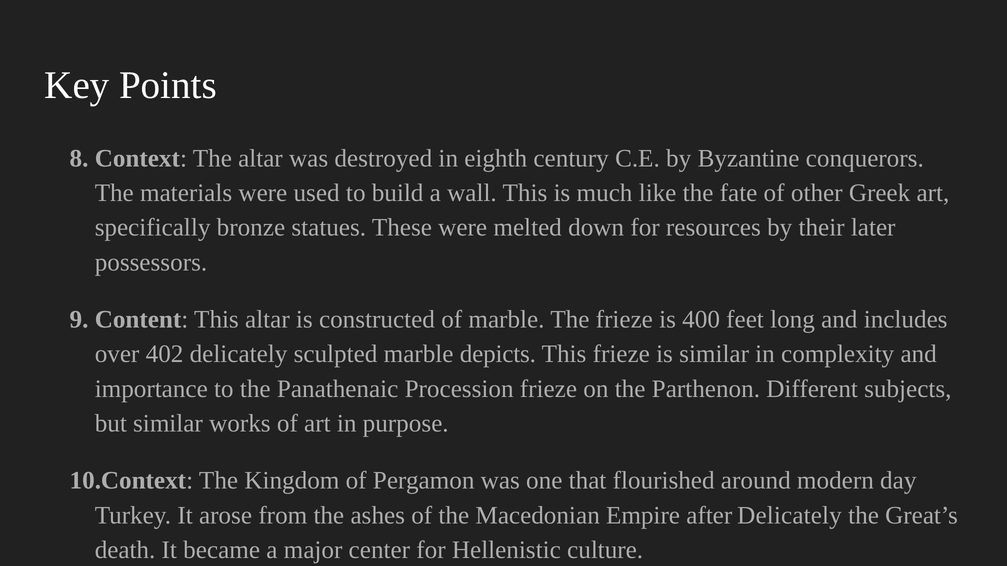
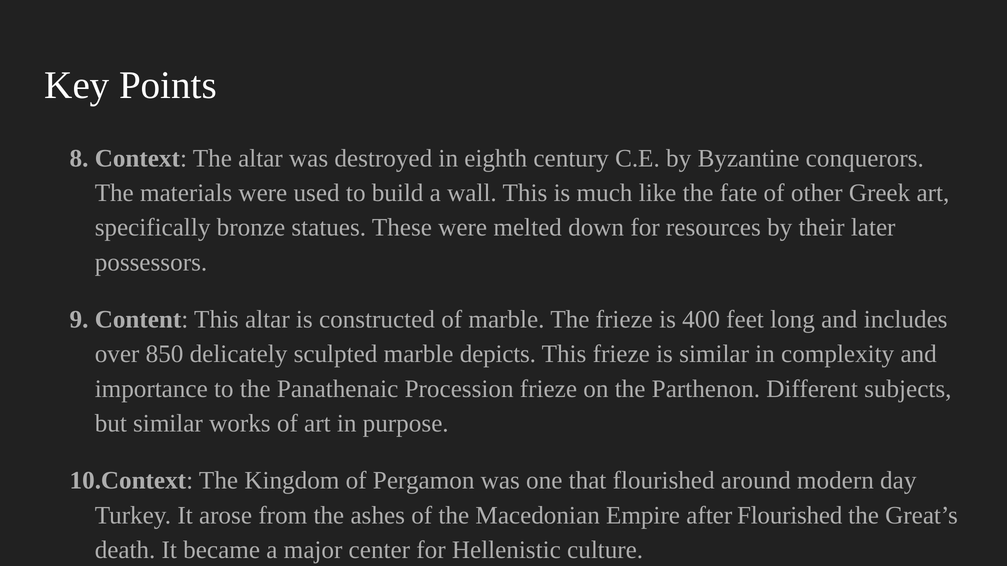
402: 402 -> 850
after Delicately: Delicately -> Flourished
